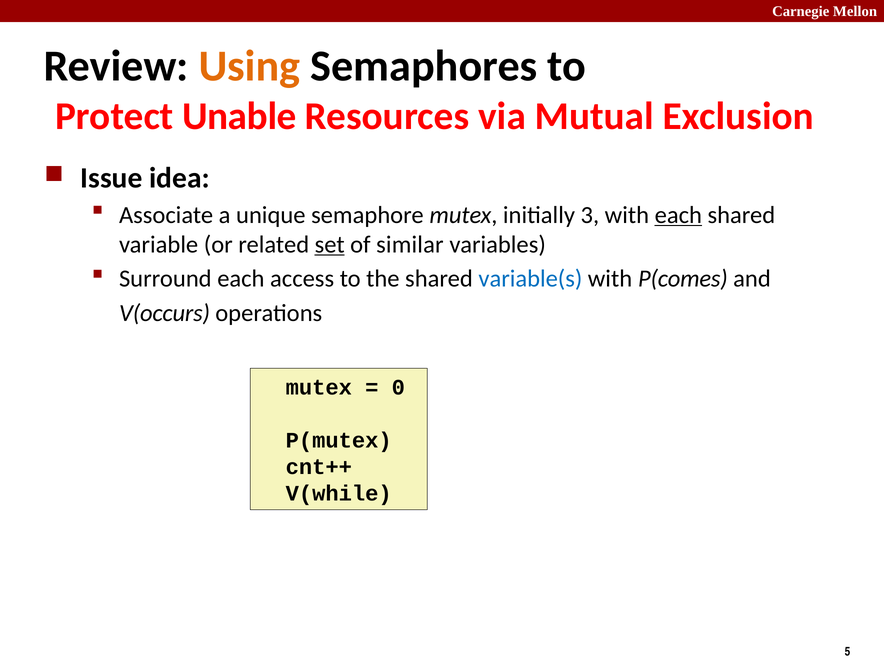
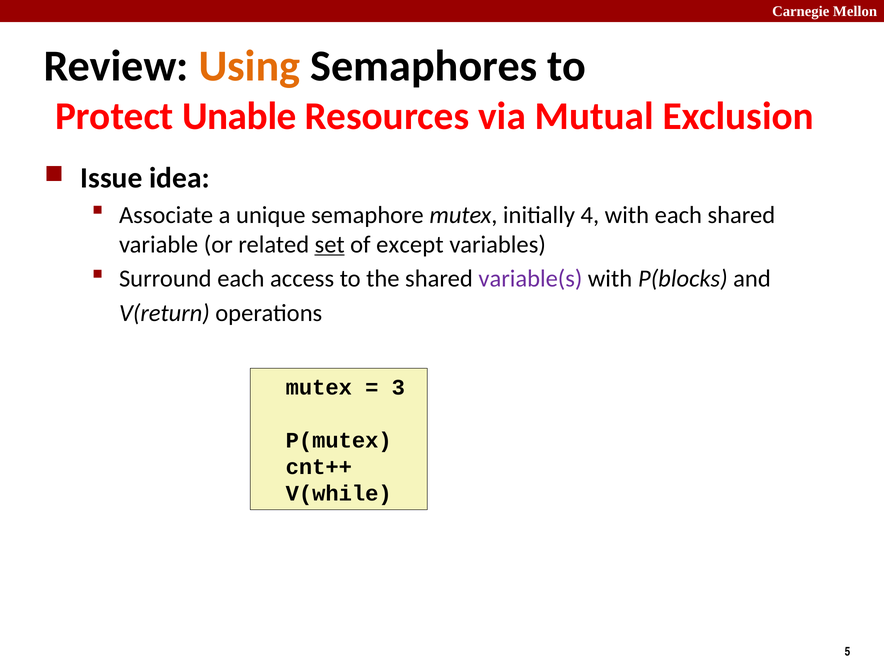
3: 3 -> 4
each at (678, 215) underline: present -> none
similar: similar -> except
variable(s colour: blue -> purple
P(comes: P(comes -> P(blocks
V(occurs: V(occurs -> V(return
0: 0 -> 3
